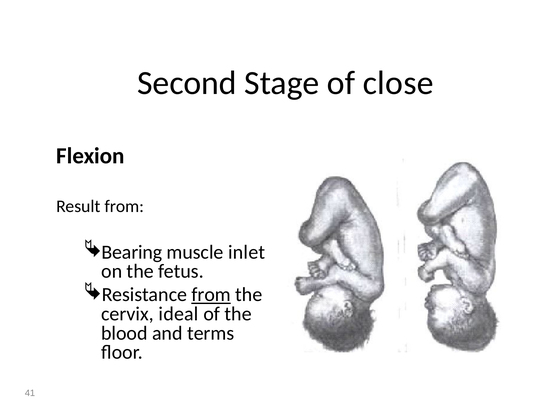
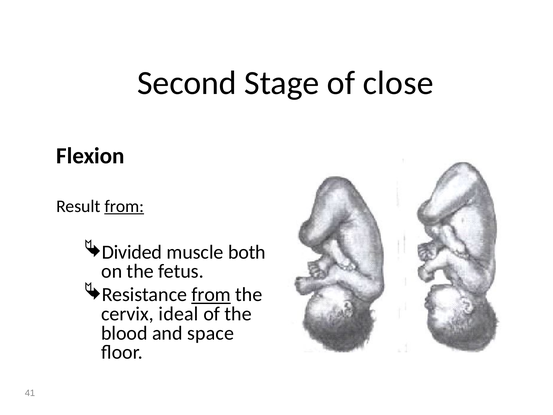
from at (124, 206) underline: none -> present
Bearing: Bearing -> Divided
inlet: inlet -> both
terms: terms -> space
